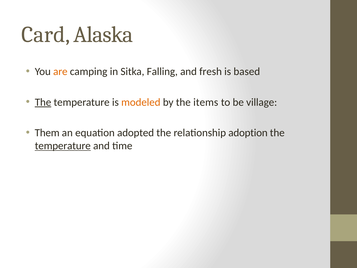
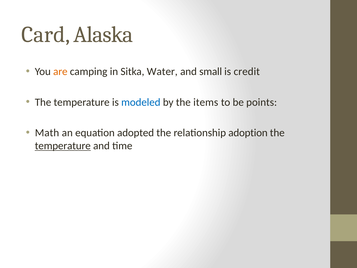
Falling: Falling -> Water
fresh: fresh -> small
based: based -> credit
The at (43, 102) underline: present -> none
modeled colour: orange -> blue
village: village -> points
Them: Them -> Math
